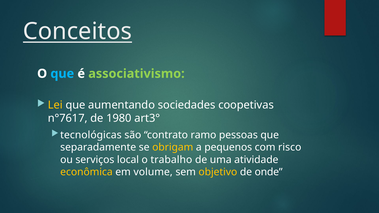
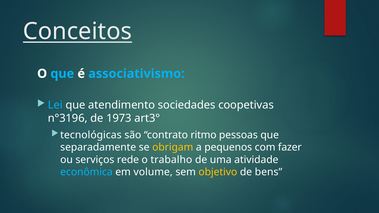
associativismo colour: light green -> light blue
Lei colour: yellow -> light blue
aumentando: aumentando -> atendimento
n°7617: n°7617 -> n°3196
1980: 1980 -> 1973
ramo: ramo -> ritmo
risco: risco -> fazer
local: local -> rede
econômica colour: yellow -> light blue
onde: onde -> bens
